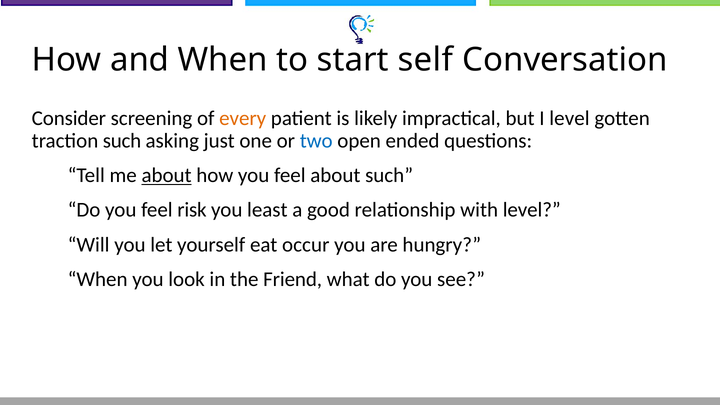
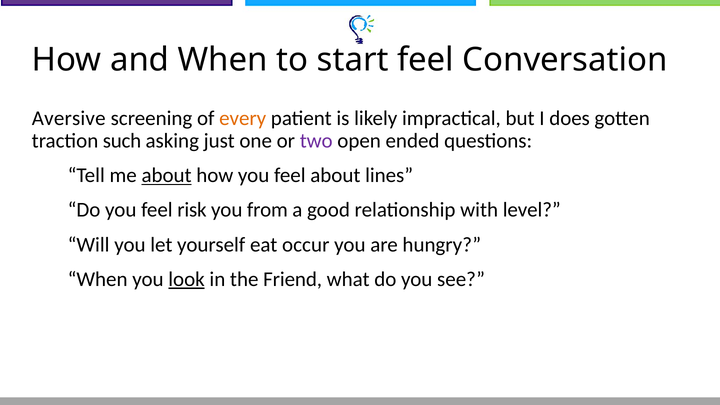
start self: self -> feel
Consider: Consider -> Aversive
I level: level -> does
two colour: blue -> purple
about such: such -> lines
least: least -> from
look underline: none -> present
